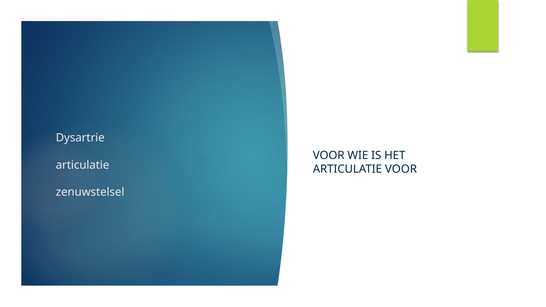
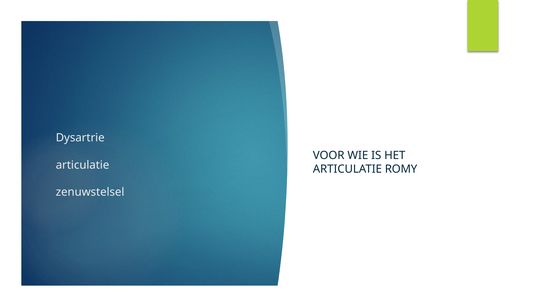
ARTICULATIE VOOR: VOOR -> ROMY
